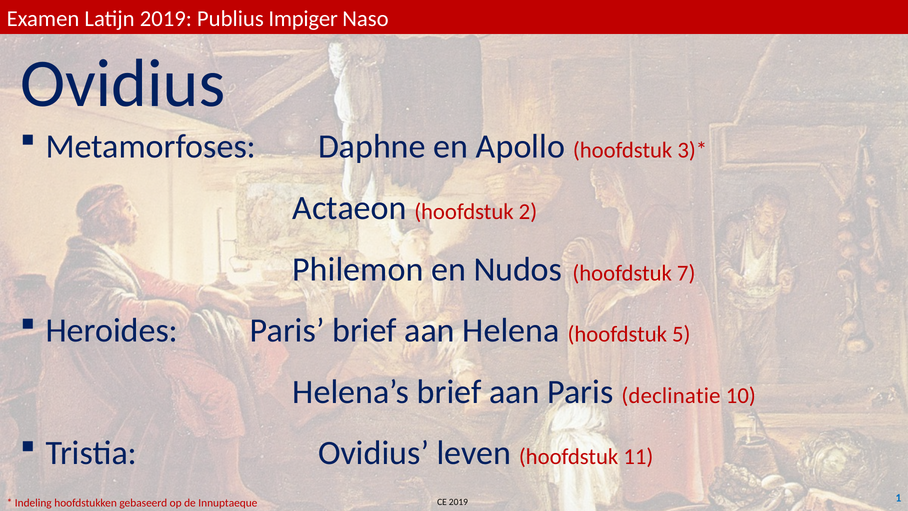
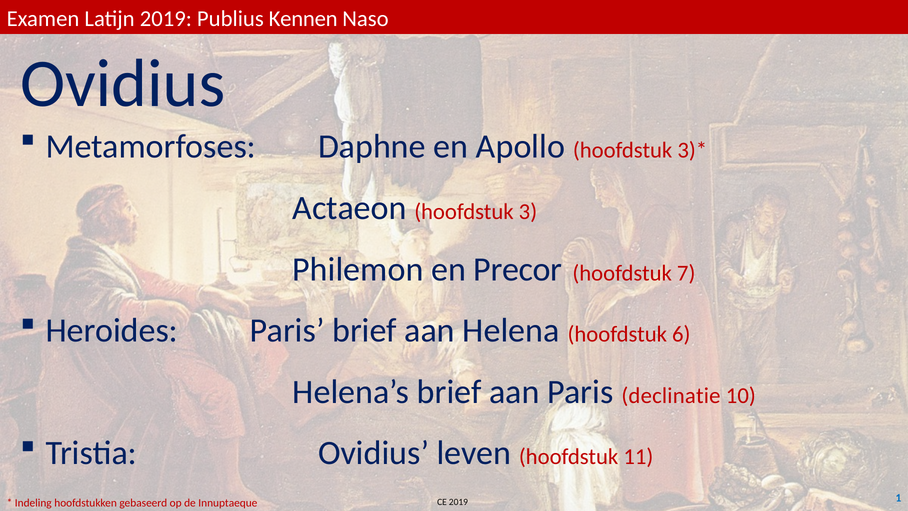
Impiger: Impiger -> Kennen
2: 2 -> 3
Nudos: Nudos -> Precor
5: 5 -> 6
